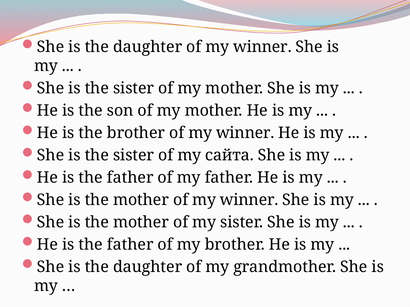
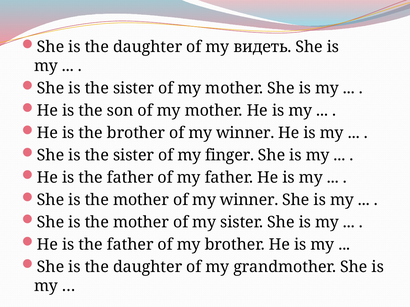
daughter of my winner: winner -> видеть
сайта: сайта -> finger
